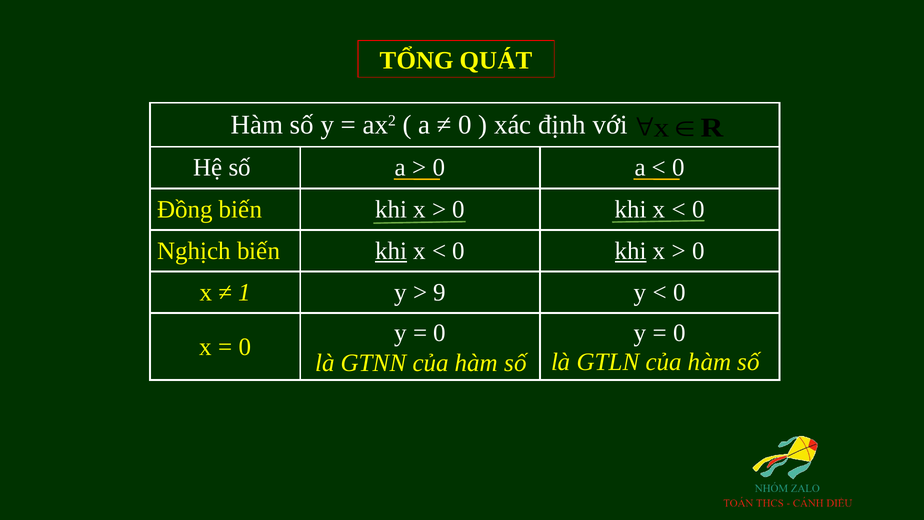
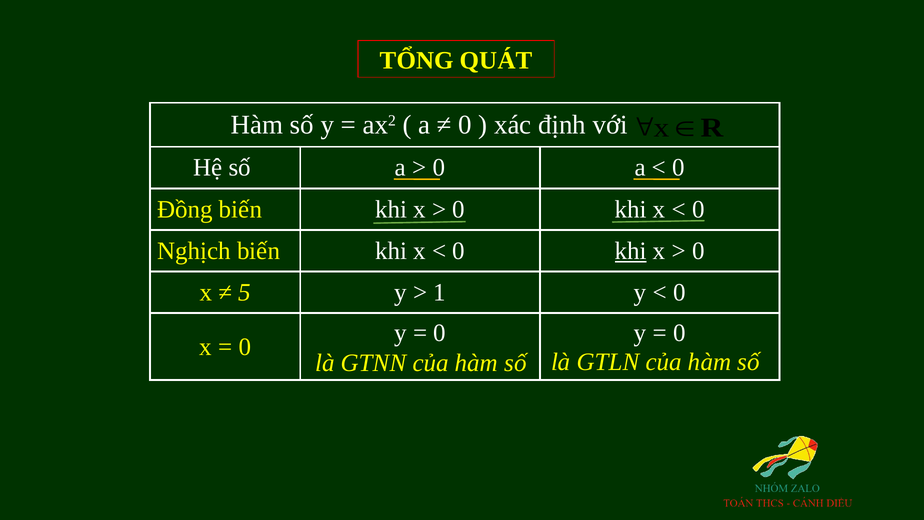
khi at (391, 251) underline: present -> none
1: 1 -> 5
9: 9 -> 1
